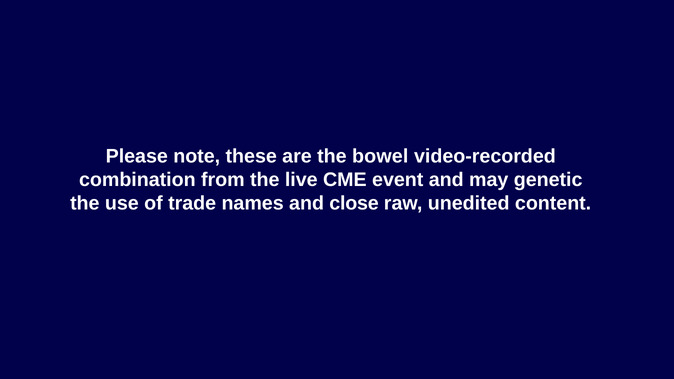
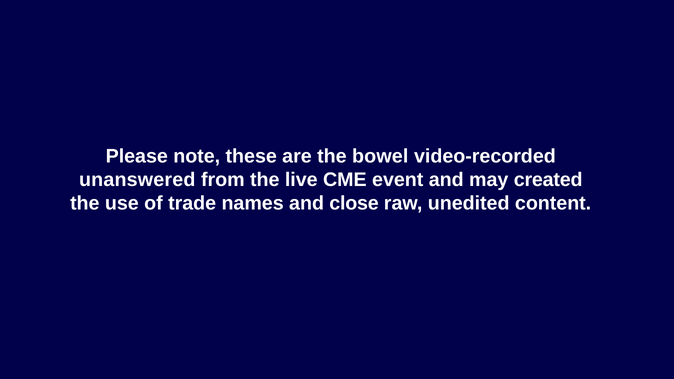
combination: combination -> unanswered
genetic: genetic -> created
